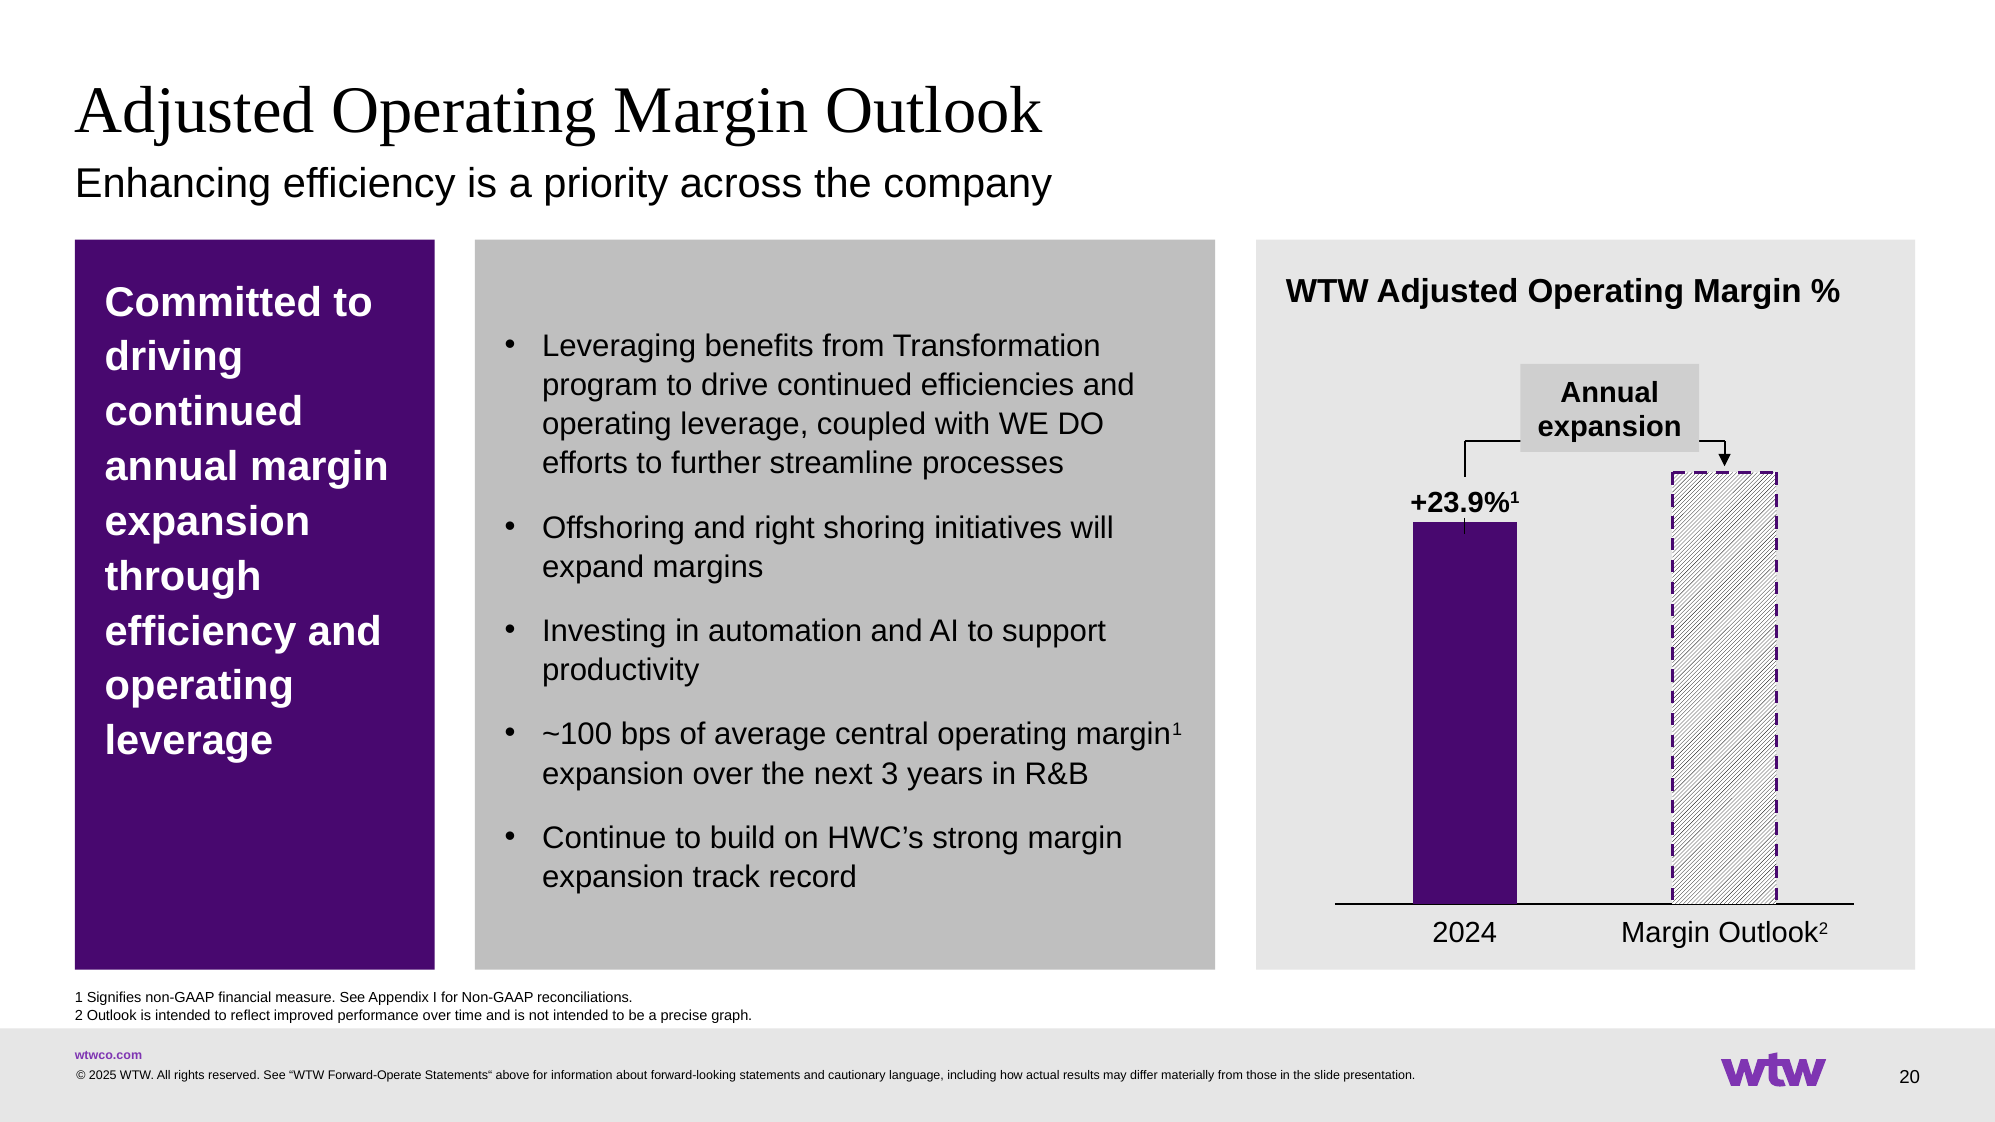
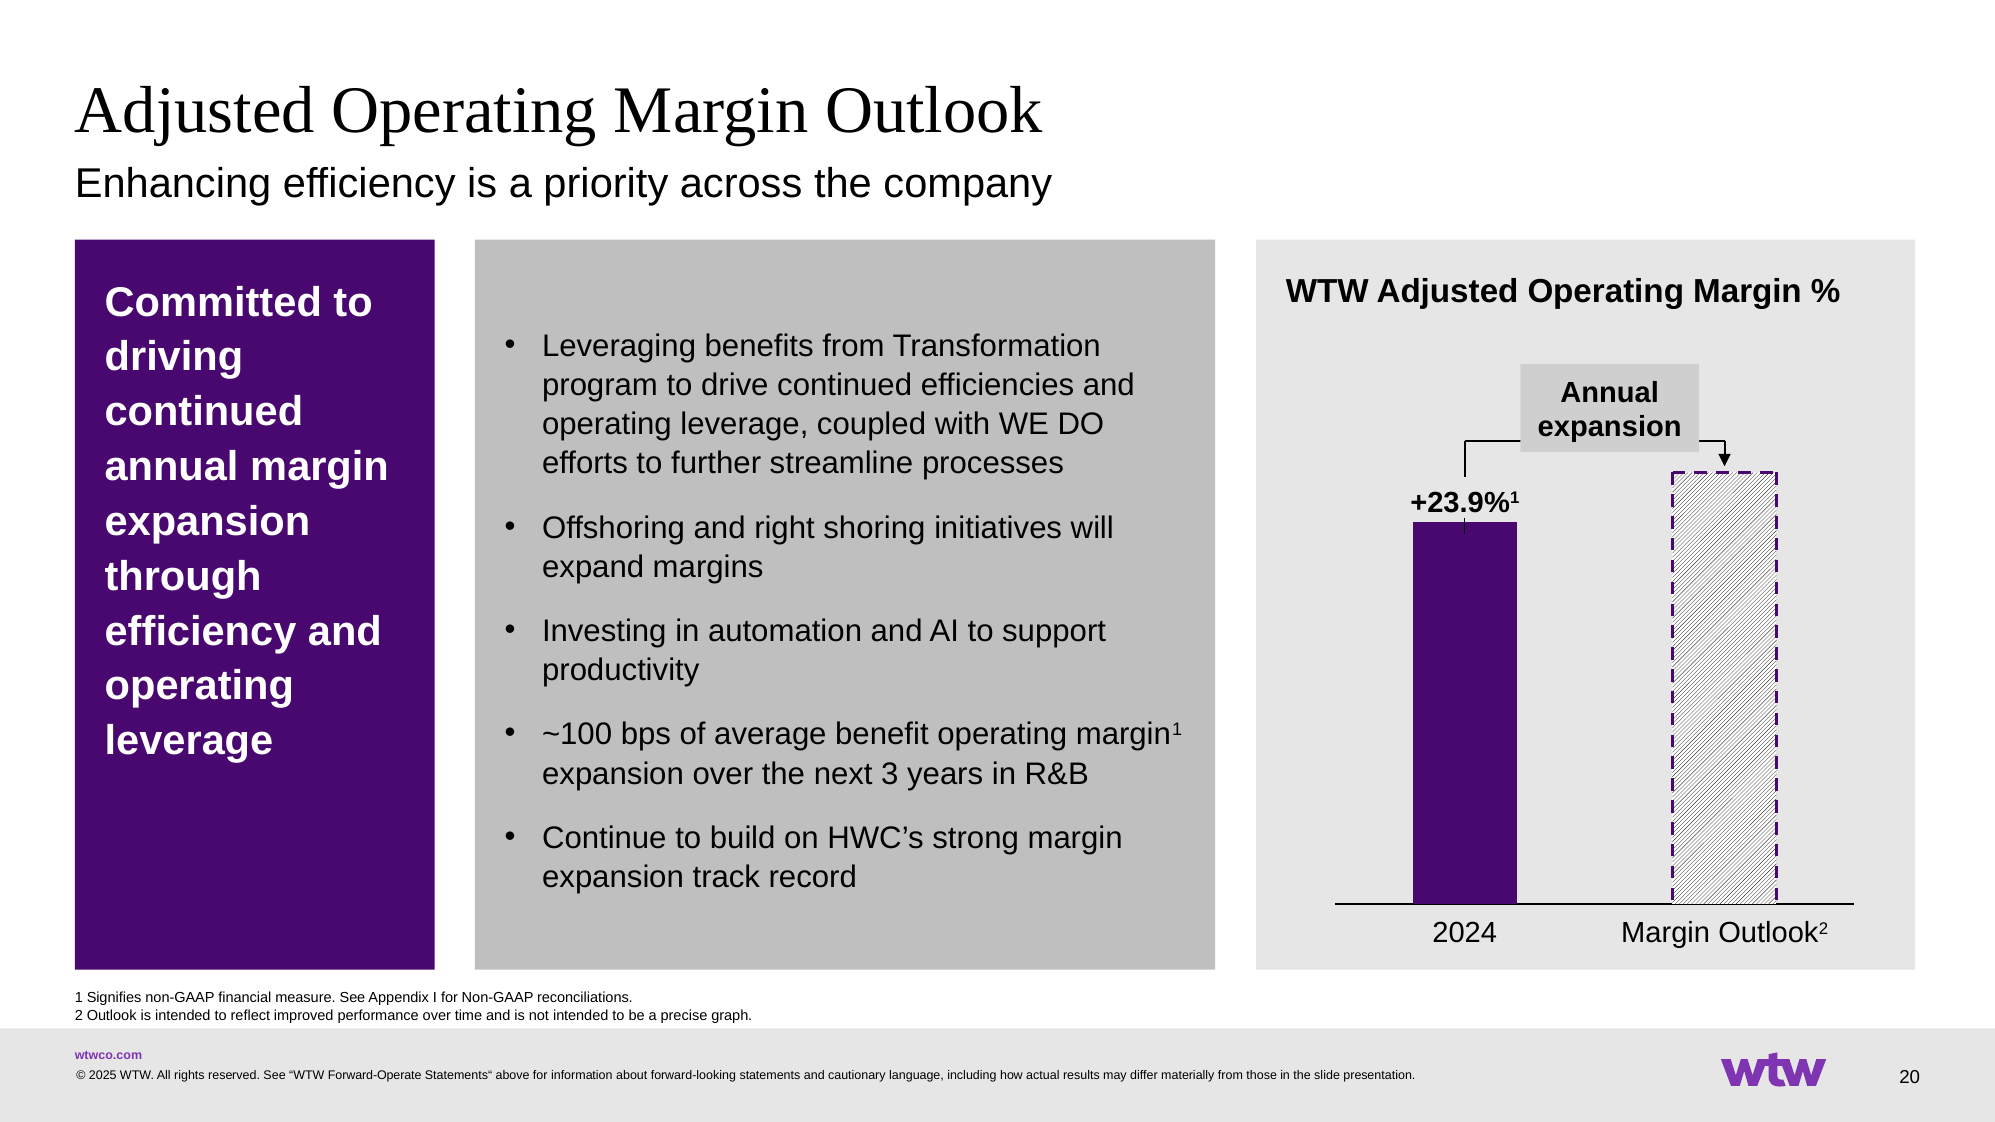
central: central -> benefit
